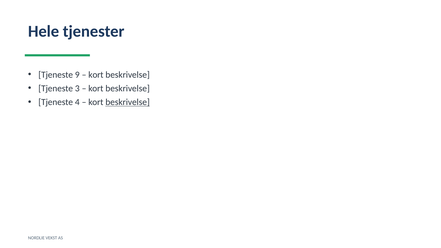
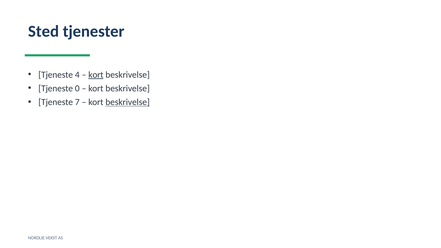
Hele: Hele -> Sted
9: 9 -> 4
kort at (96, 75) underline: none -> present
3: 3 -> 0
4: 4 -> 7
